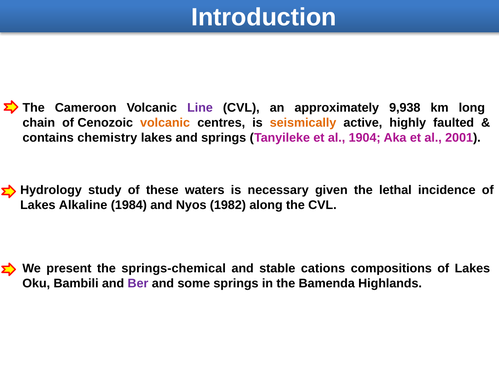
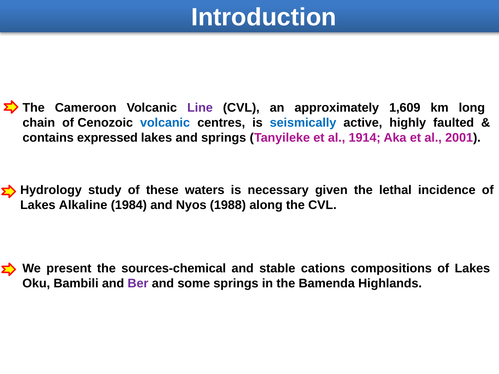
9,938: 9,938 -> 1,609
volcanic at (165, 123) colour: orange -> blue
seismically colour: orange -> blue
chemistry: chemistry -> expressed
1904: 1904 -> 1914
1982: 1982 -> 1988
springs-chemical: springs-chemical -> sources-chemical
